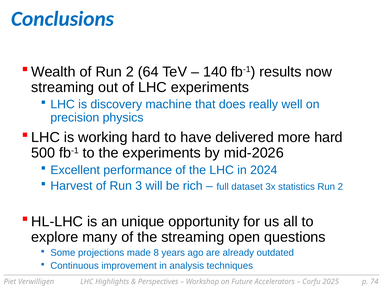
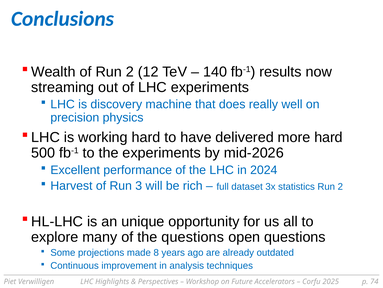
64: 64 -> 12
the streaming: streaming -> questions
